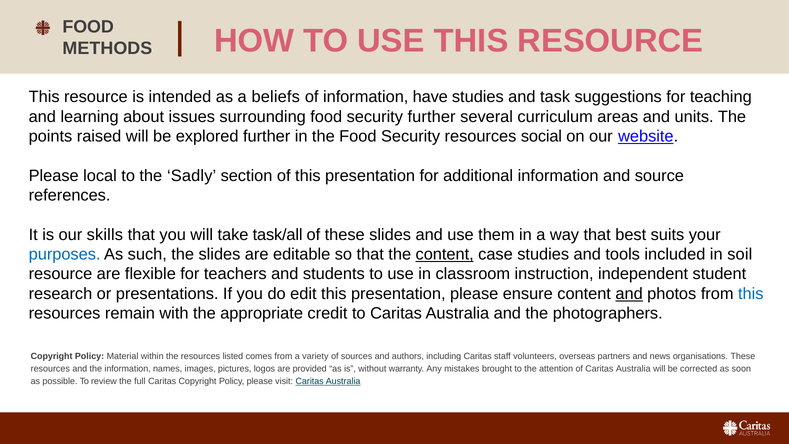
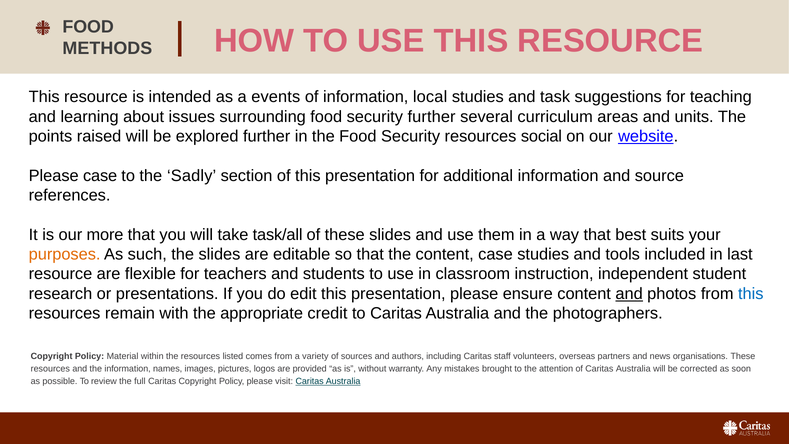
beliefs: beliefs -> events
have: have -> local
Please local: local -> case
skills: skills -> more
purposes colour: blue -> orange
content at (445, 254) underline: present -> none
soil: soil -> last
